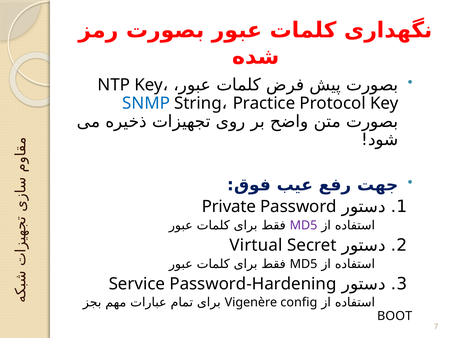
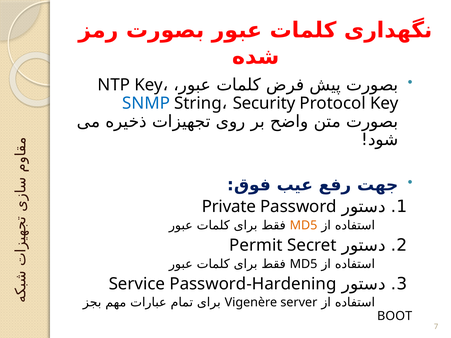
Practice: Practice -> Security
MD5 at (304, 226) colour: purple -> orange
Virtual: Virtual -> Permit
config: config -> server
